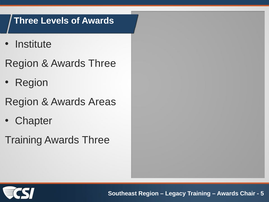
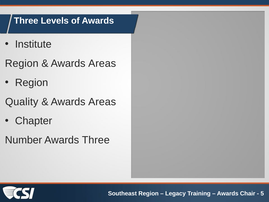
Three at (102, 63): Three -> Areas
Region at (22, 102): Region -> Quality
Training at (24, 140): Training -> Number
